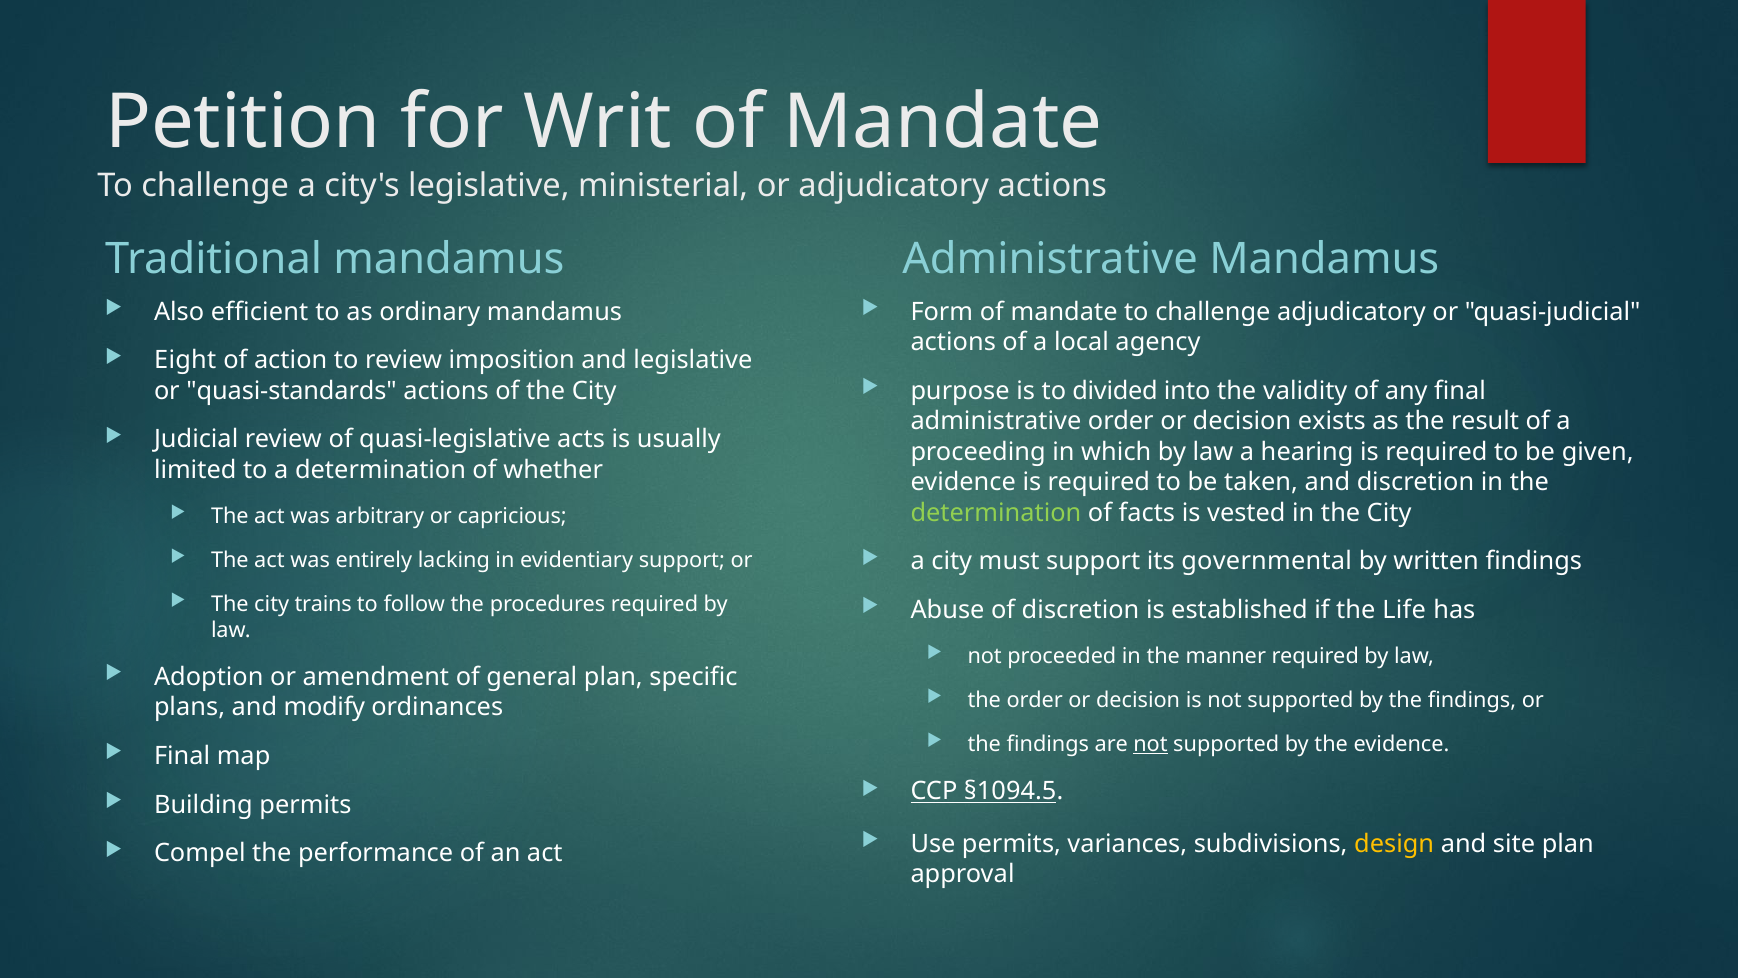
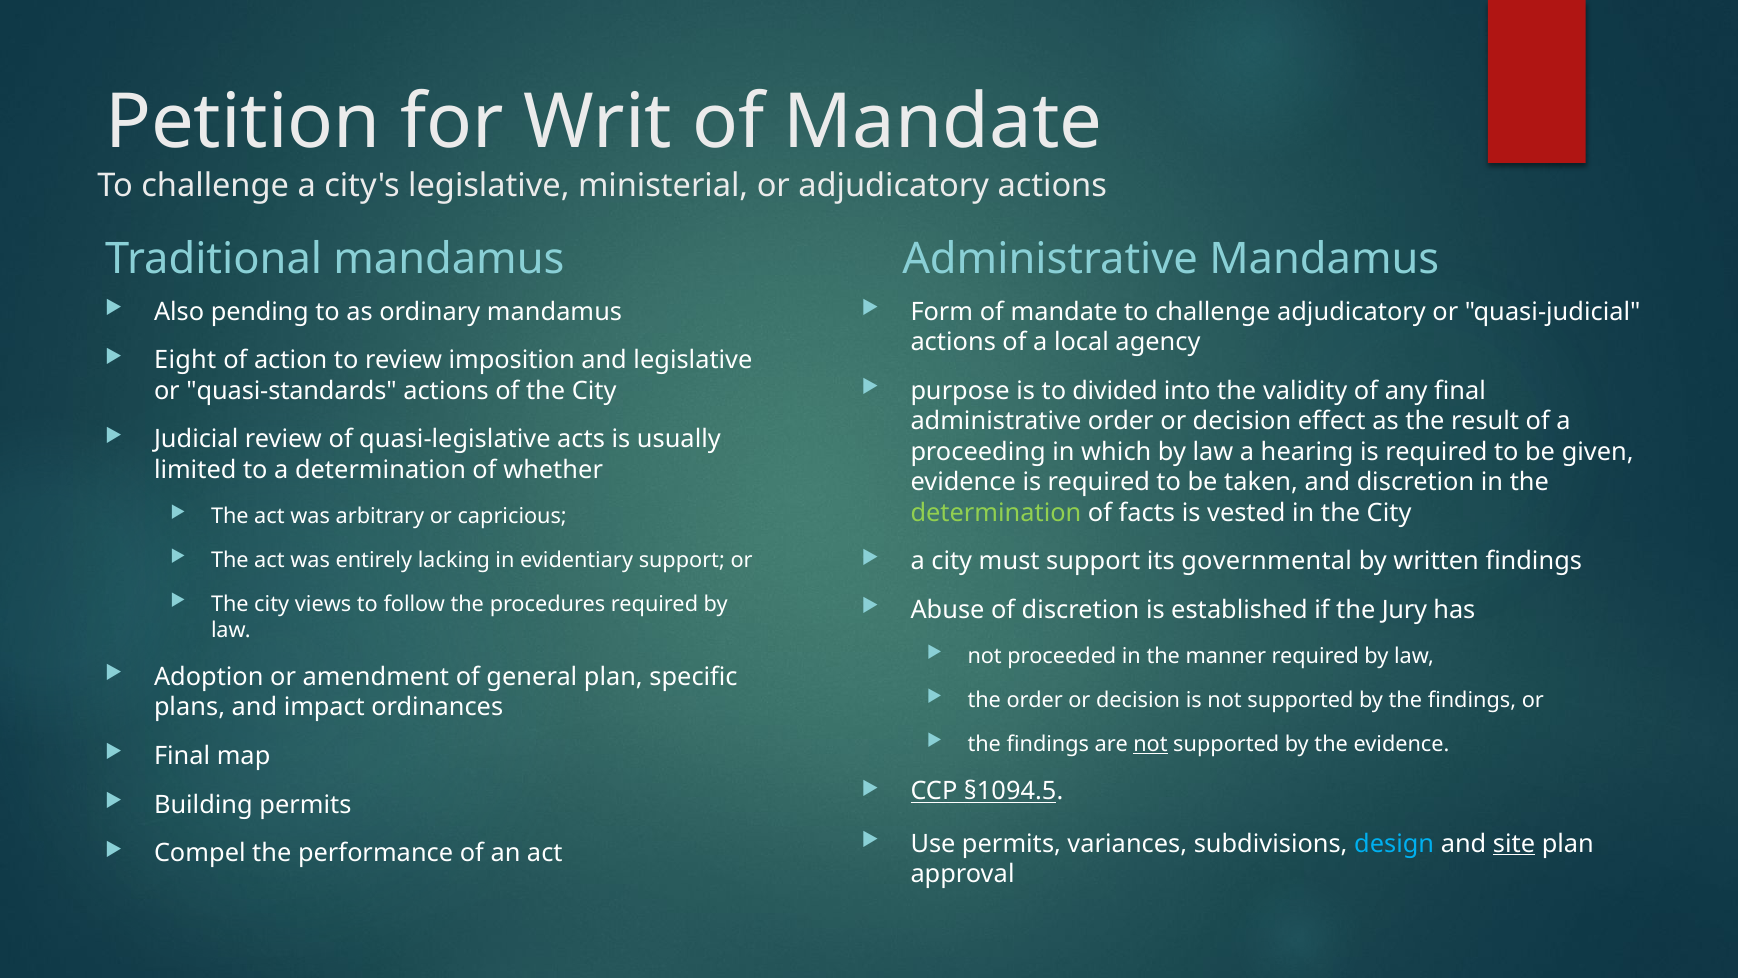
efficient: efficient -> pending
exists: exists -> effect
trains: trains -> views
Life: Life -> Jury
modify: modify -> impact
design colour: yellow -> light blue
site underline: none -> present
